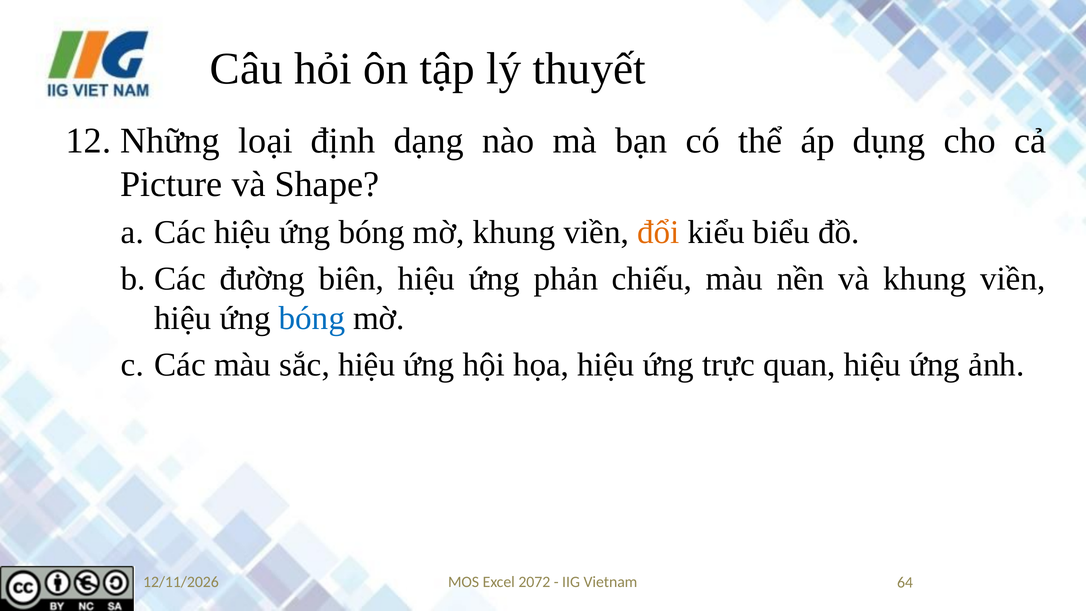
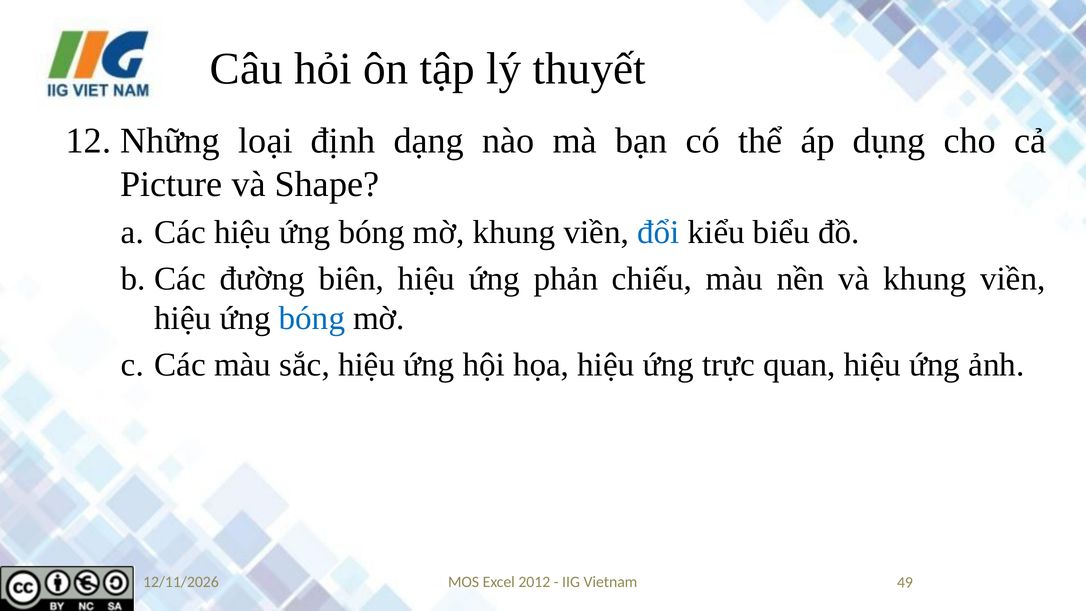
đổi colour: orange -> blue
2072: 2072 -> 2012
64: 64 -> 49
